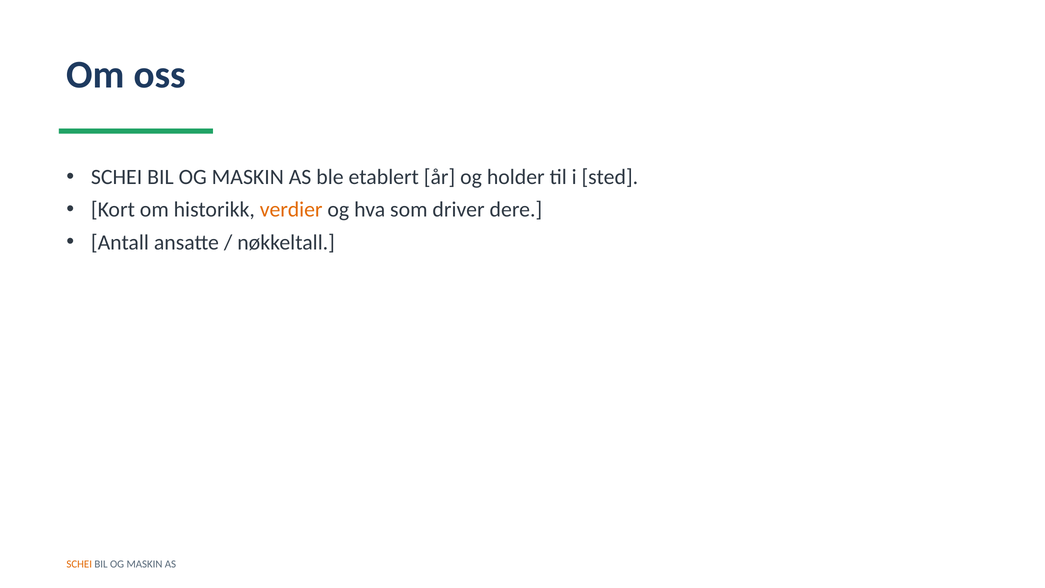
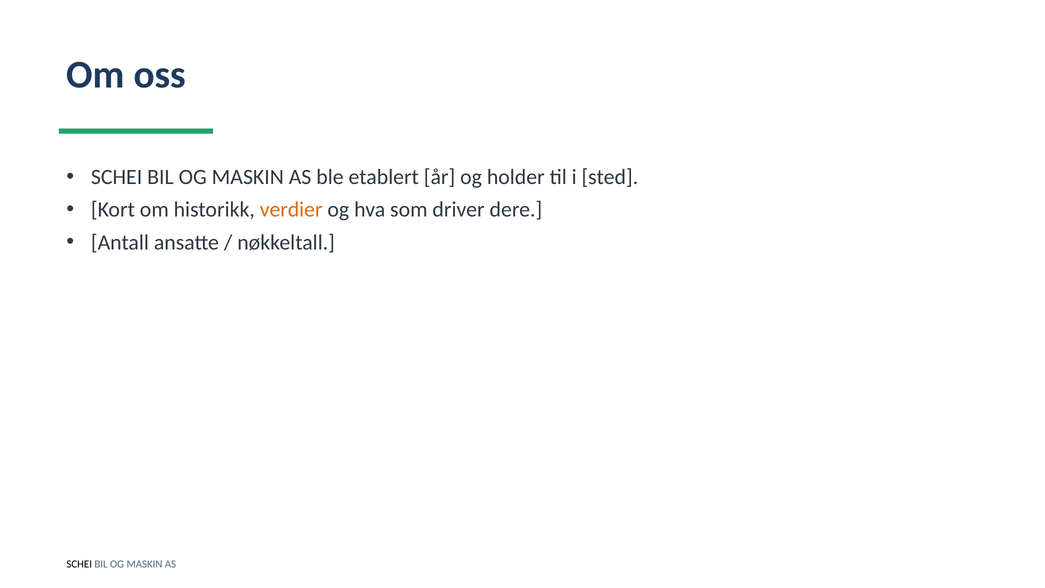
SCHEI at (79, 564) colour: orange -> black
